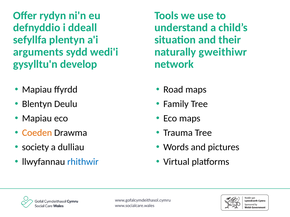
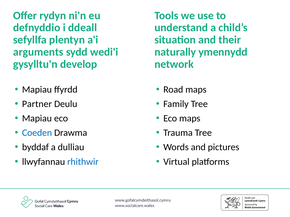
gweithiwr: gweithiwr -> ymennydd
Blentyn: Blentyn -> Partner
Coeden colour: orange -> blue
society: society -> byddaf
